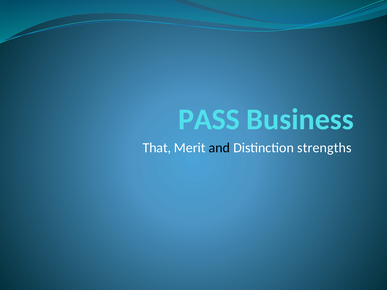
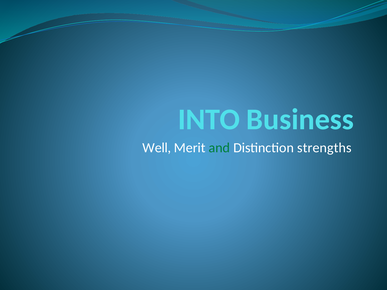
PASS: PASS -> INTO
That: That -> Well
and colour: black -> green
